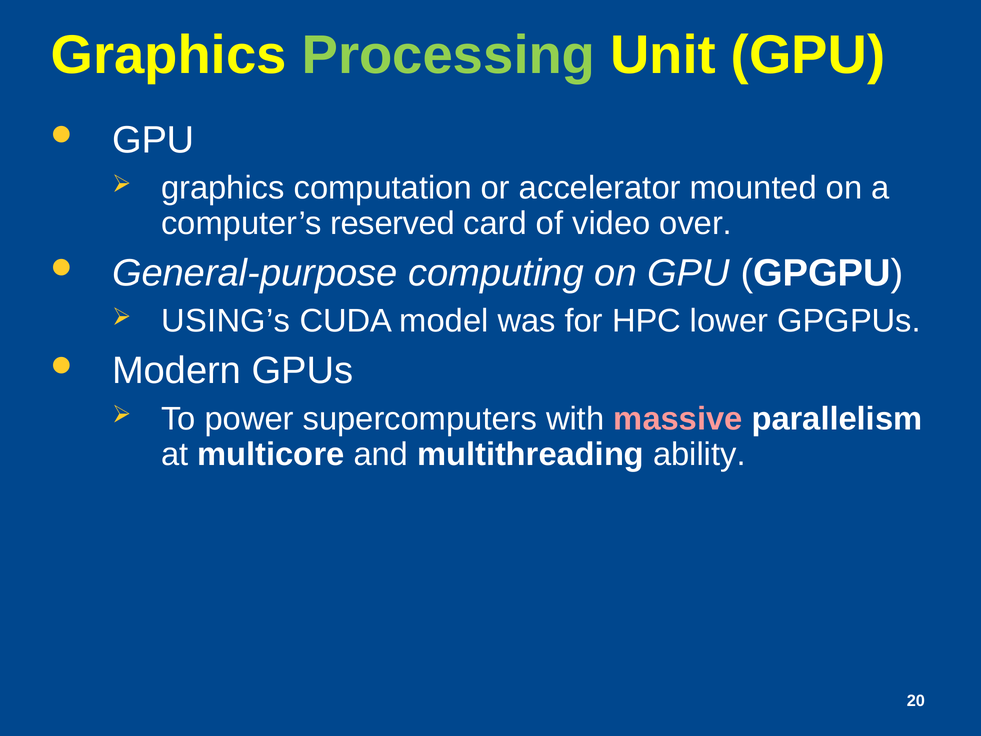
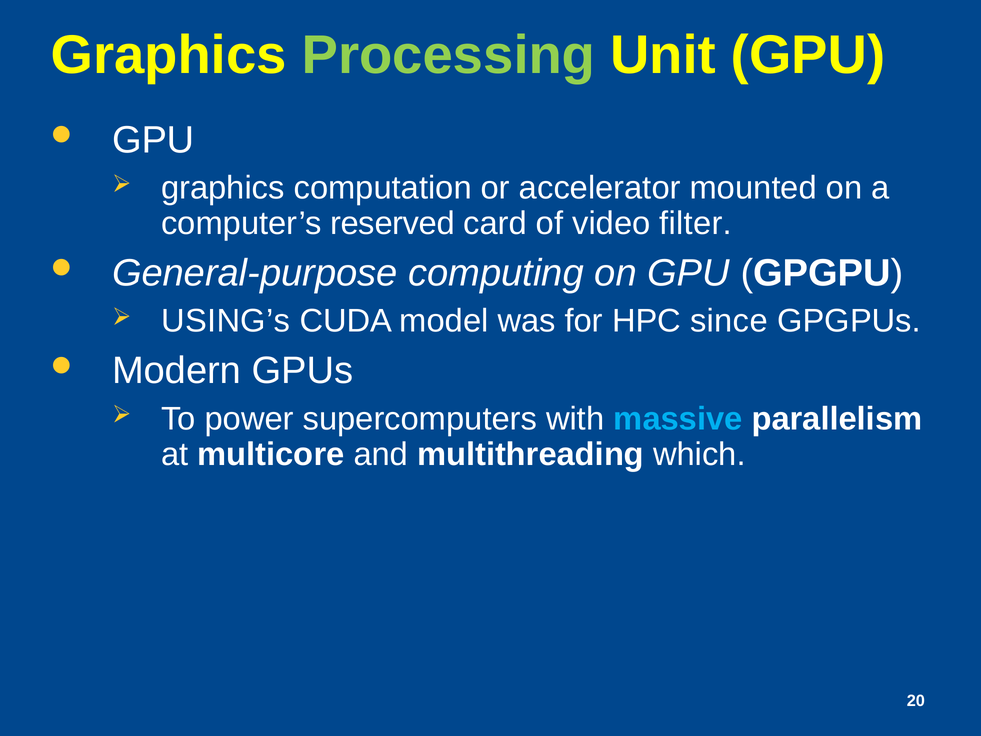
over: over -> filter
lower: lower -> since
massive colour: pink -> light blue
ability: ability -> which
